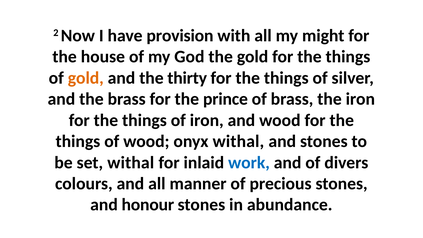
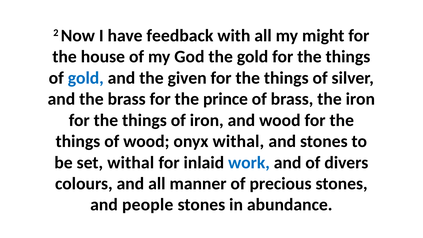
provision: provision -> feedback
gold at (86, 78) colour: orange -> blue
thirty: thirty -> given
honour: honour -> people
